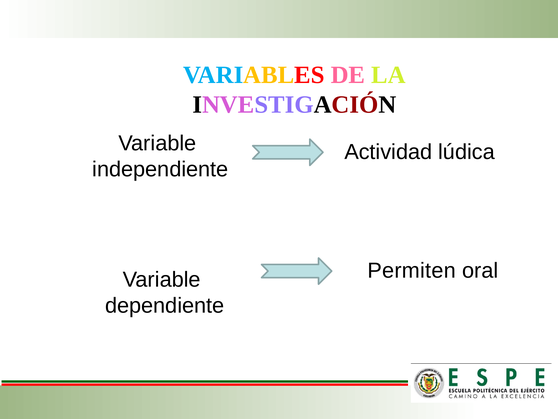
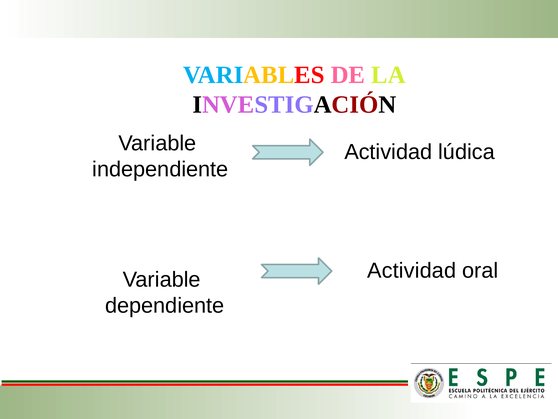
Permiten at (412, 270): Permiten -> Actividad
